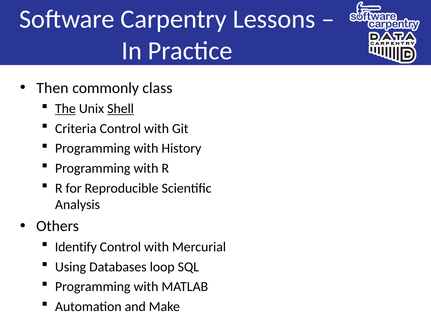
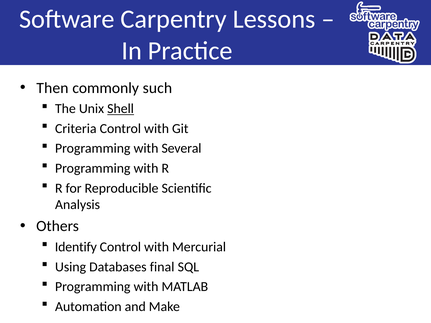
class: class -> such
The underline: present -> none
History: History -> Several
loop: loop -> final
